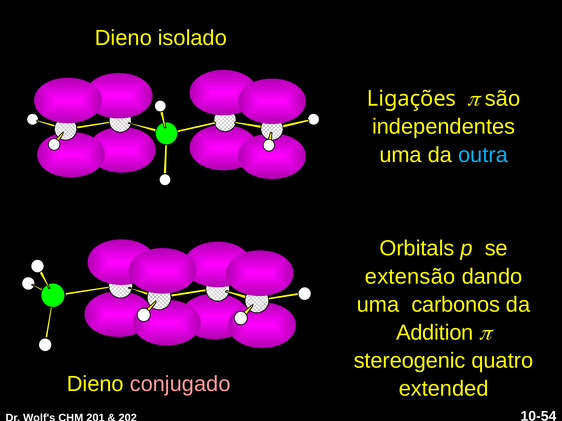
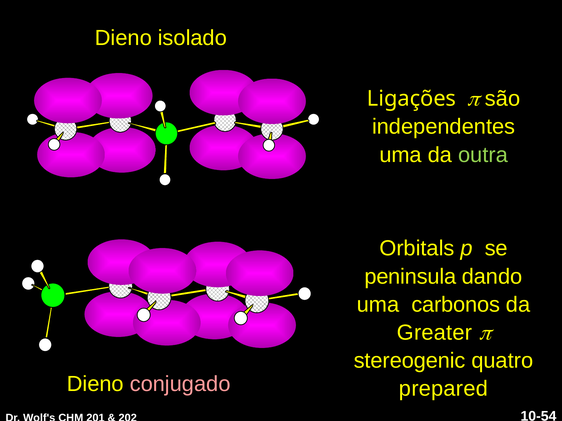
outra colour: light blue -> light green
extensão: extensão -> peninsula
Addition: Addition -> Greater
extended: extended -> prepared
